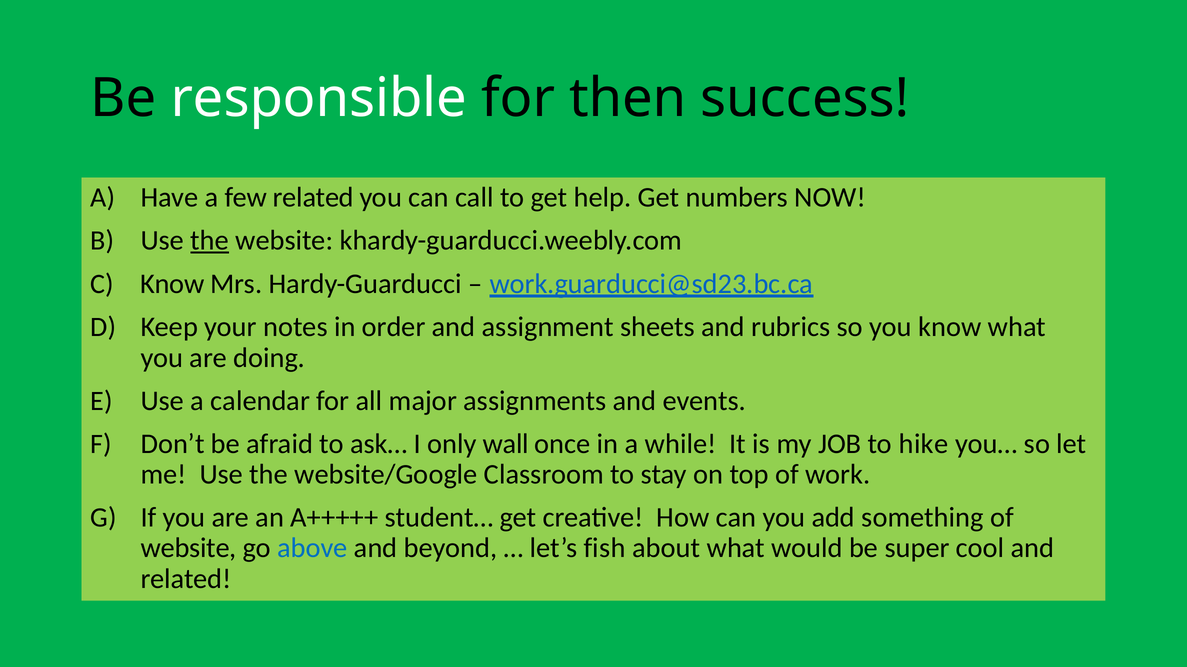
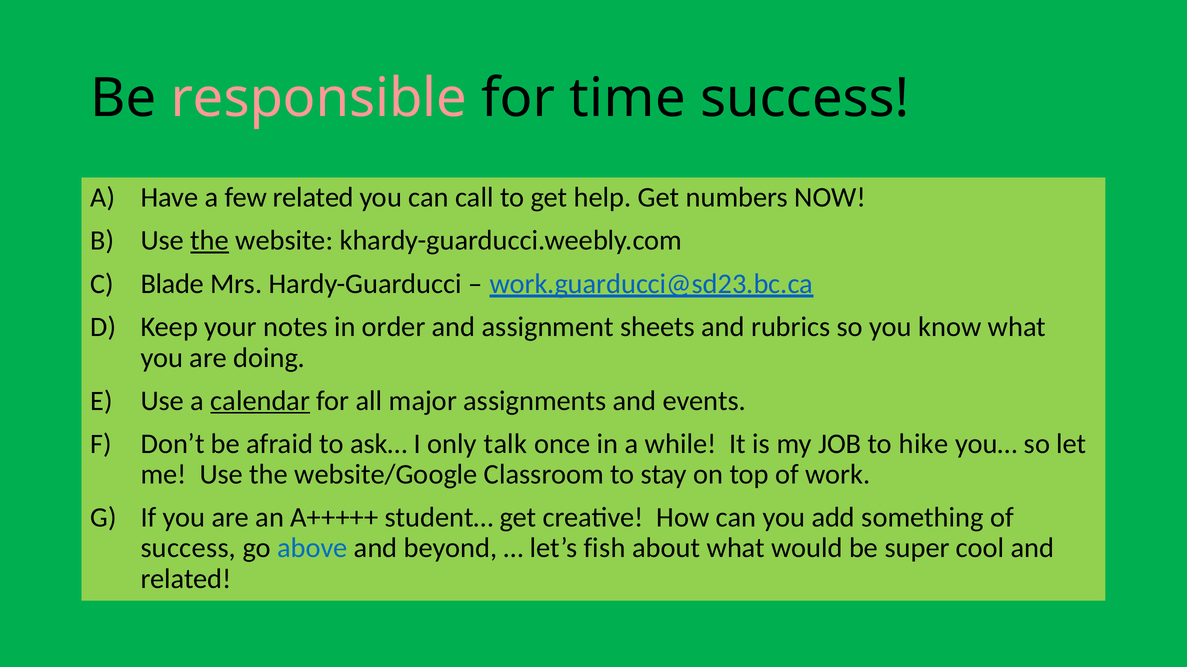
responsible colour: white -> pink
then: then -> time
Know at (172, 284): Know -> Blade
calendar underline: none -> present
wall: wall -> talk
website at (189, 549): website -> success
